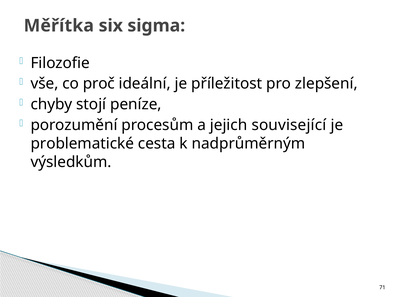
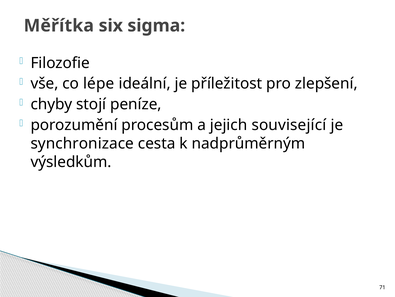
proč: proč -> lépe
problematické: problematické -> synchronizace
